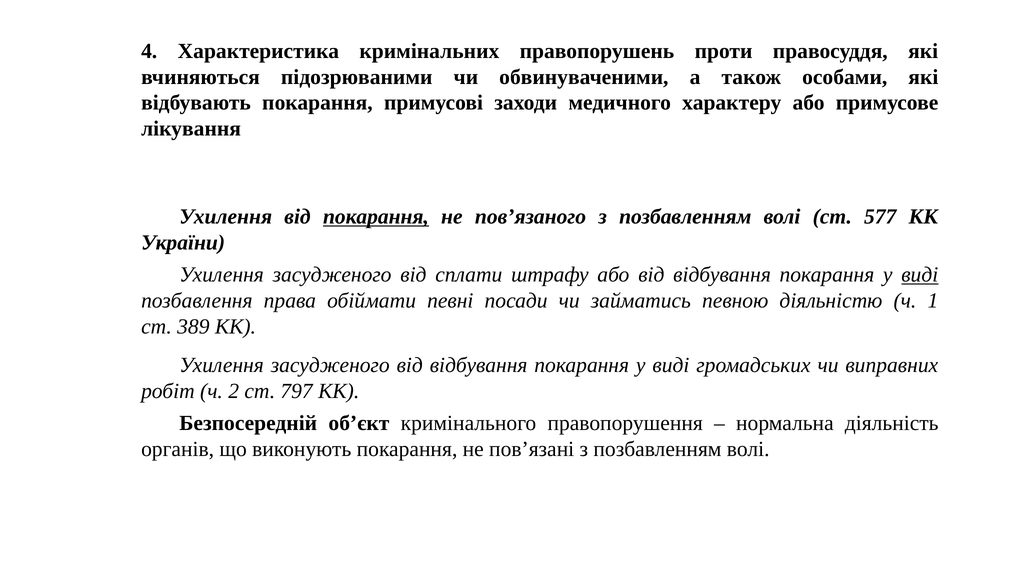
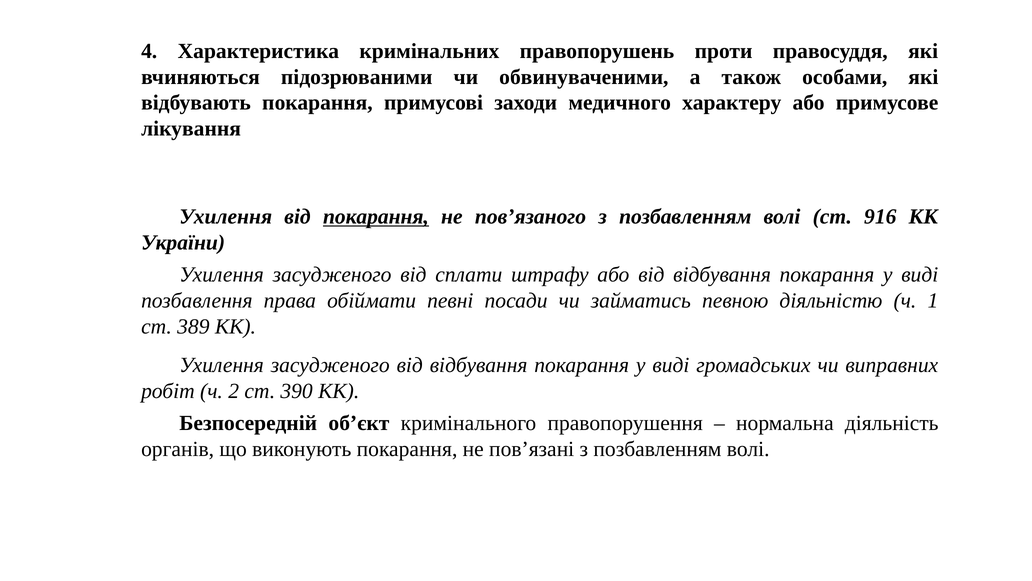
577: 577 -> 916
виді at (920, 275) underline: present -> none
797: 797 -> 390
